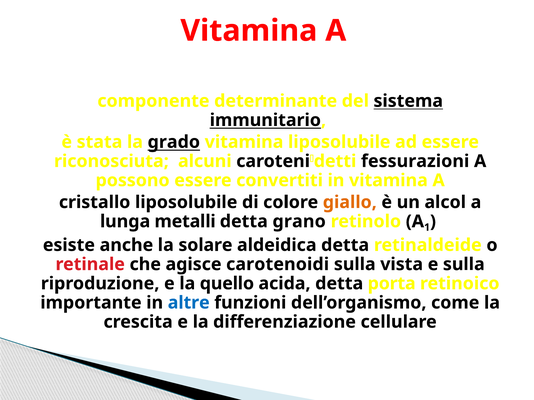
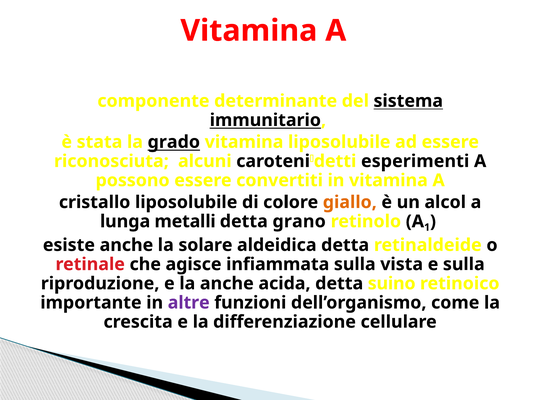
fessurazioni: fessurazioni -> esperimenti
carotenoidi: carotenoidi -> infiammata
la quello: quello -> anche
porta: porta -> suino
altre colour: blue -> purple
